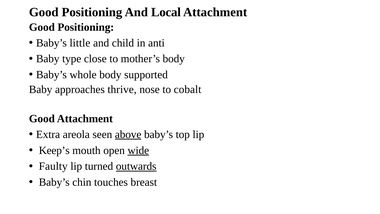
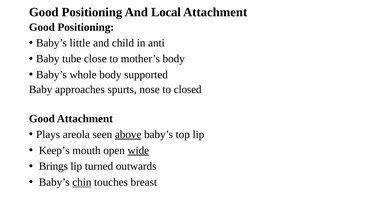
type: type -> tube
thrive: thrive -> spurts
cobalt: cobalt -> closed
Extra: Extra -> Plays
Faulty: Faulty -> Brings
outwards underline: present -> none
chin underline: none -> present
